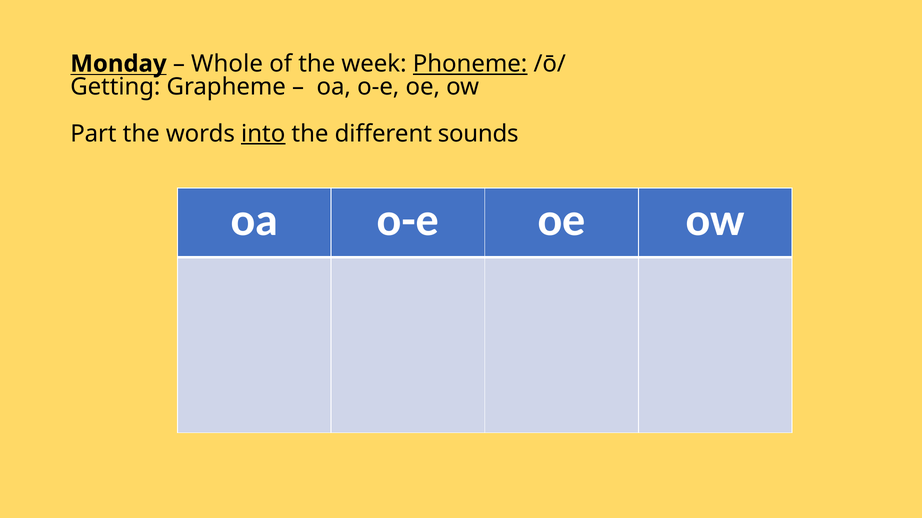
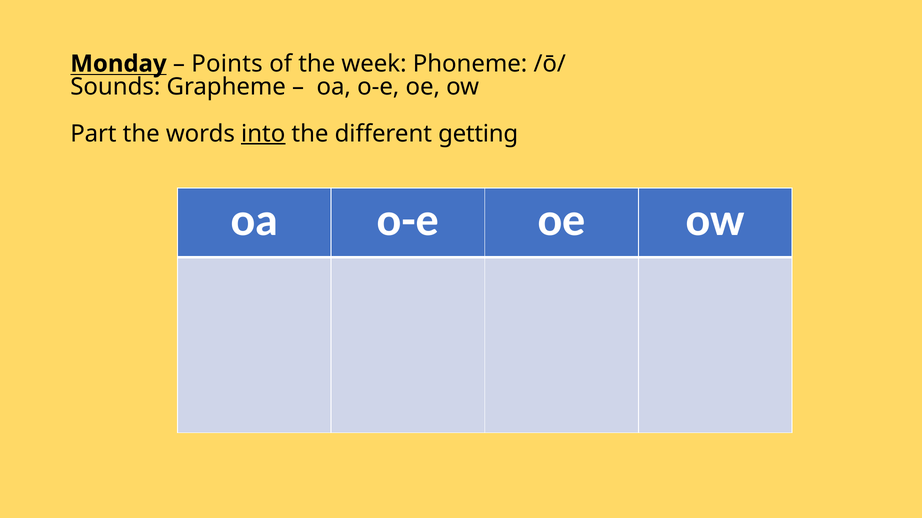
Whole: Whole -> Points
Phoneme underline: present -> none
Getting: Getting -> Sounds
sounds: sounds -> getting
